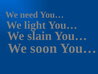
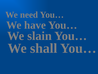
light: light -> have
soon: soon -> shall
